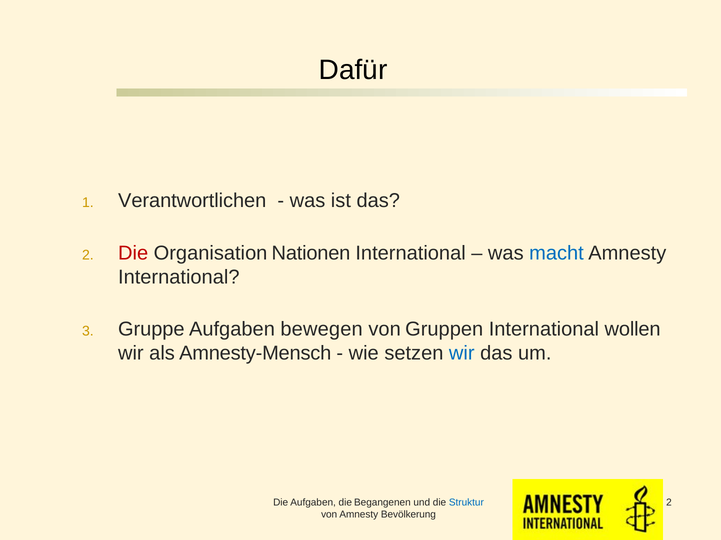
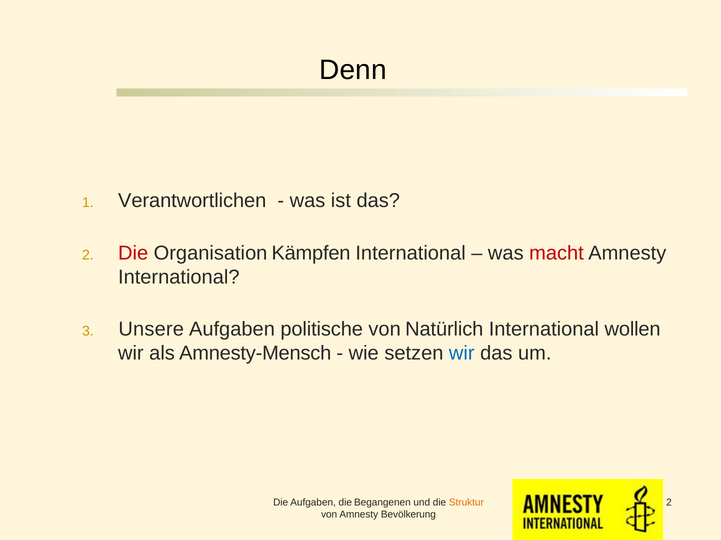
Dafür: Dafür -> Denn
Nationen: Nationen -> Kämpfen
macht colour: blue -> red
Gruppe: Gruppe -> Unsere
bewegen: bewegen -> politische
Gruppen: Gruppen -> Natürlich
Struktur colour: blue -> orange
